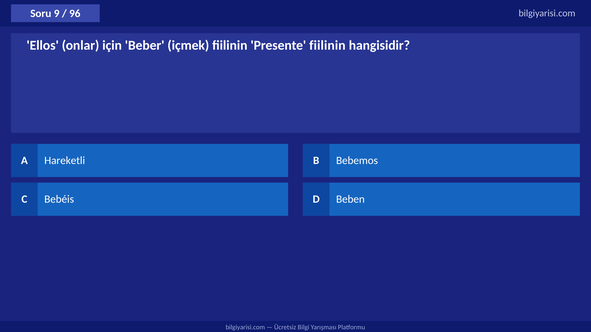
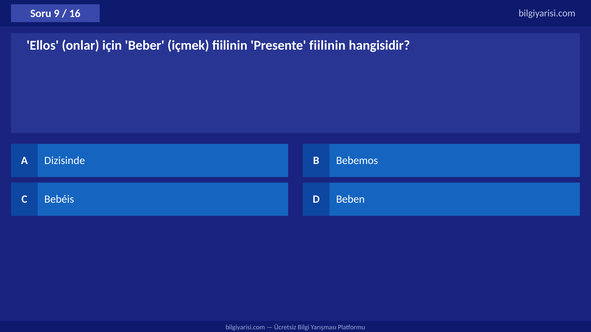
96: 96 -> 16
Hareketli: Hareketli -> Dizisinde
